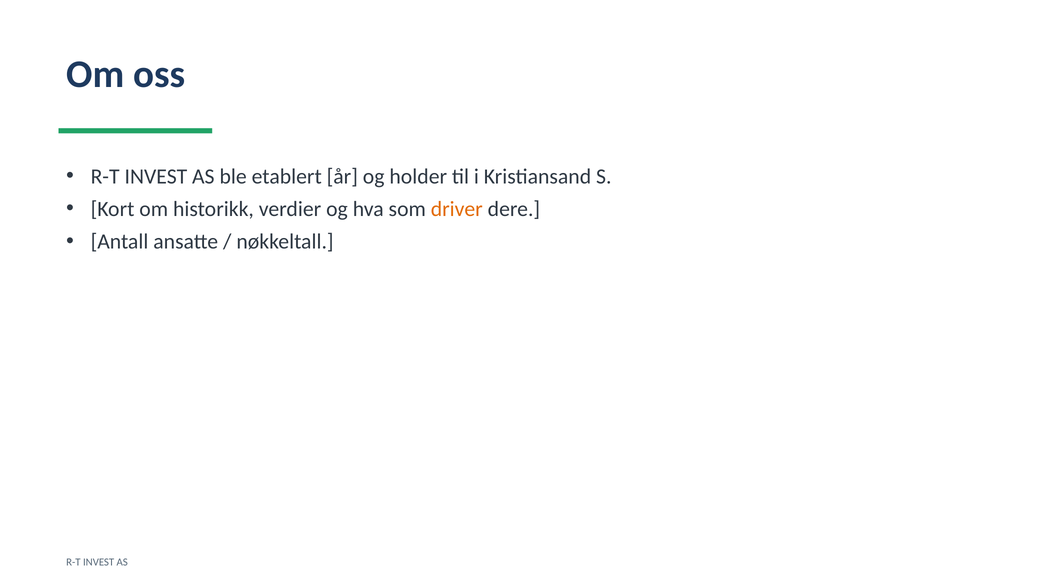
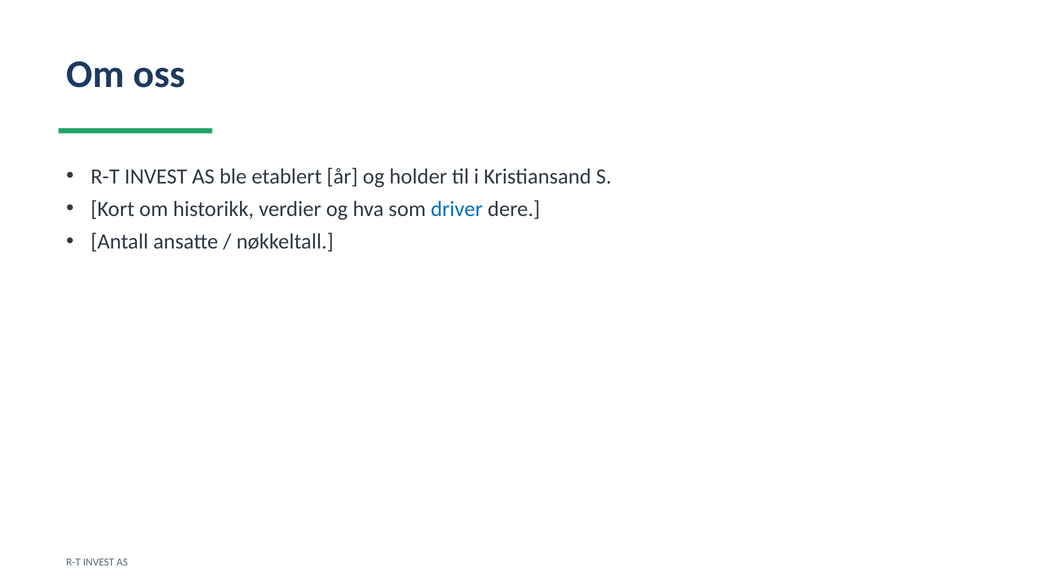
driver colour: orange -> blue
